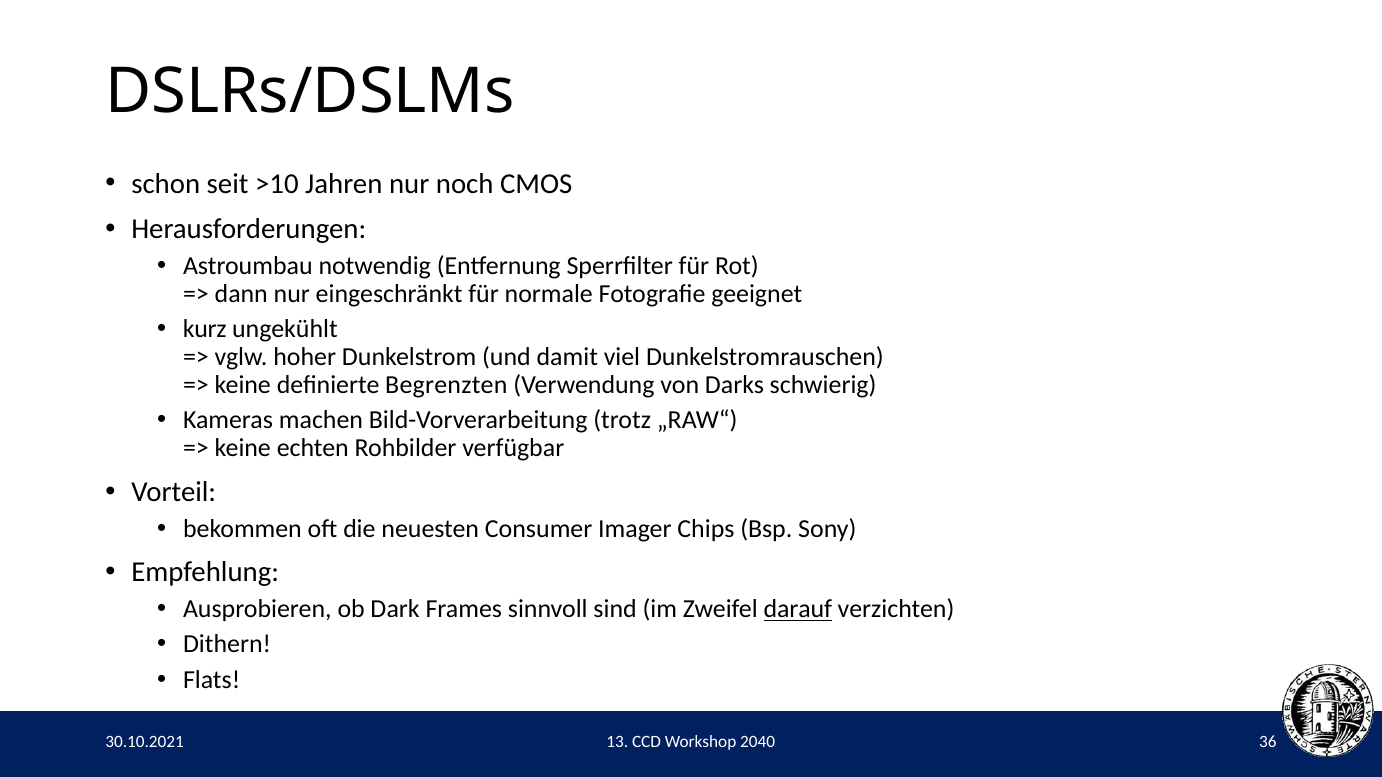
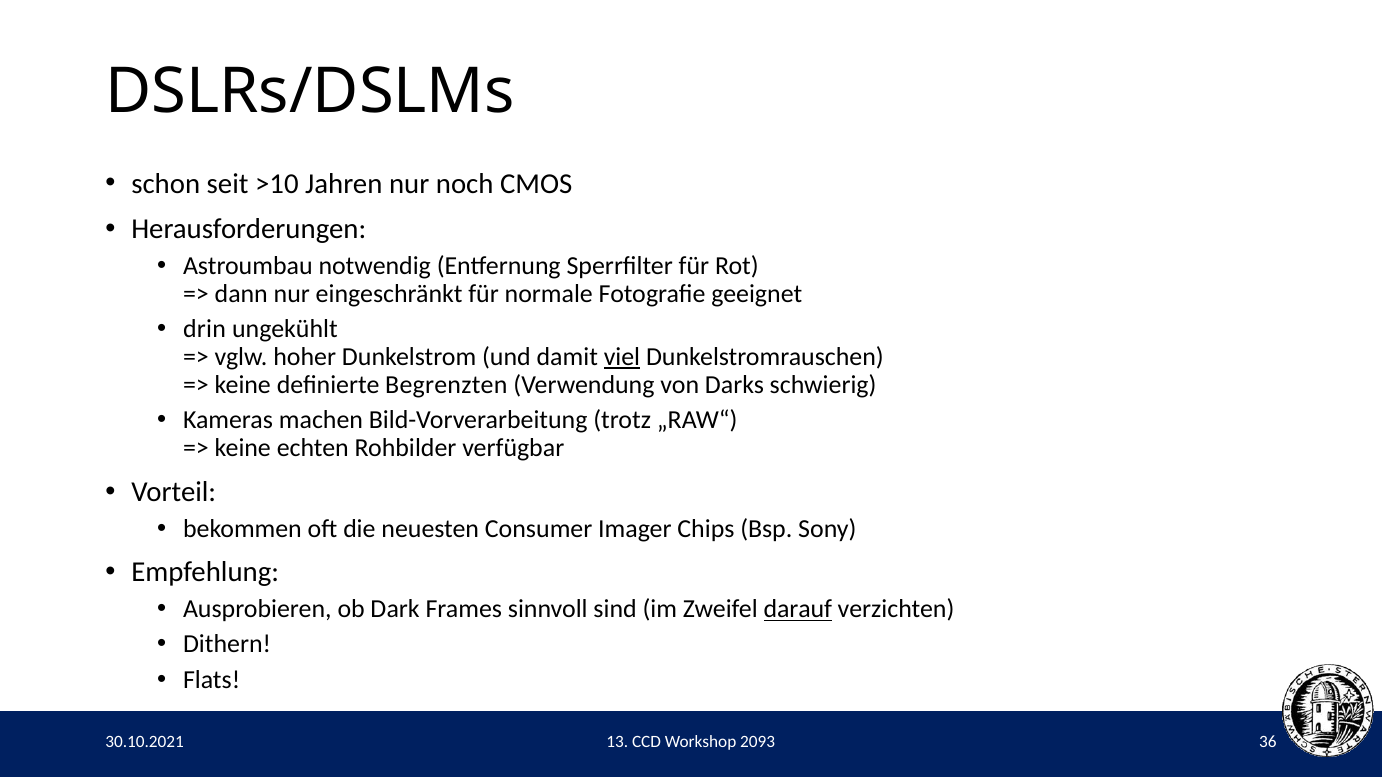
kurz: kurz -> drin
viel underline: none -> present
2040: 2040 -> 2093
